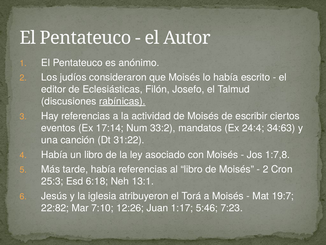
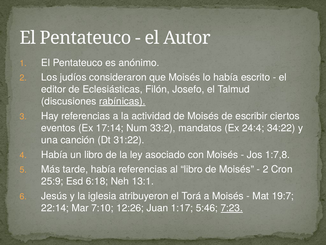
34:63: 34:63 -> 34:22
25:3: 25:3 -> 25:9
22:82: 22:82 -> 22:14
7:23 underline: none -> present
